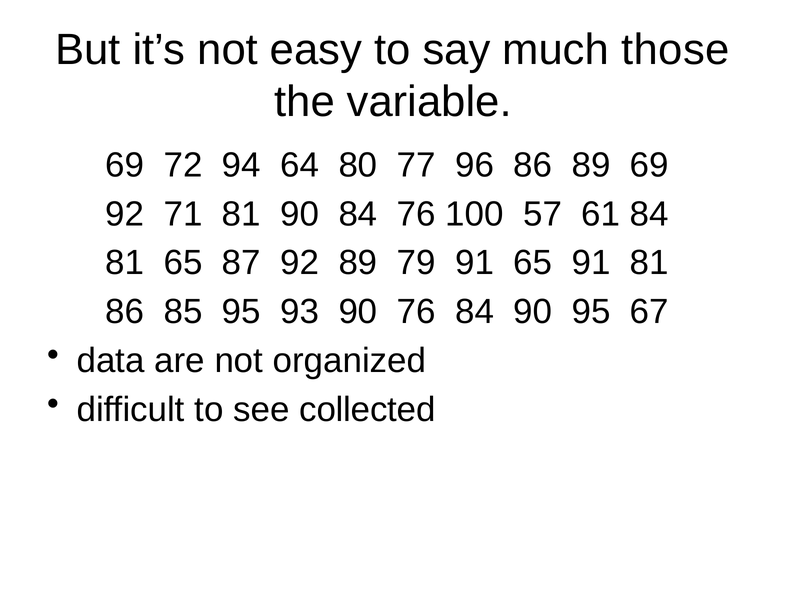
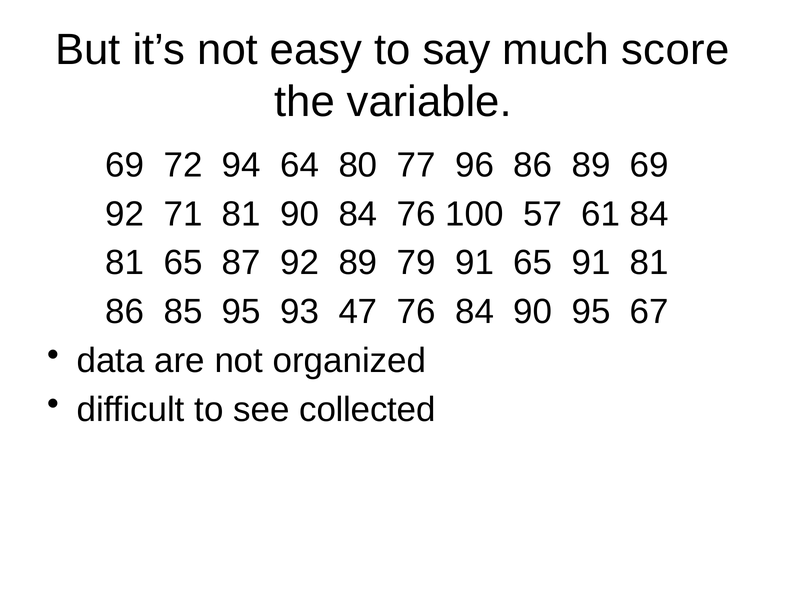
those: those -> score
93 90: 90 -> 47
